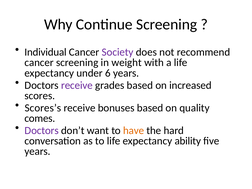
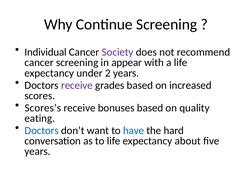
weight: weight -> appear
6: 6 -> 2
comes: comes -> eating
Doctors at (42, 130) colour: purple -> blue
have colour: orange -> blue
ability: ability -> about
